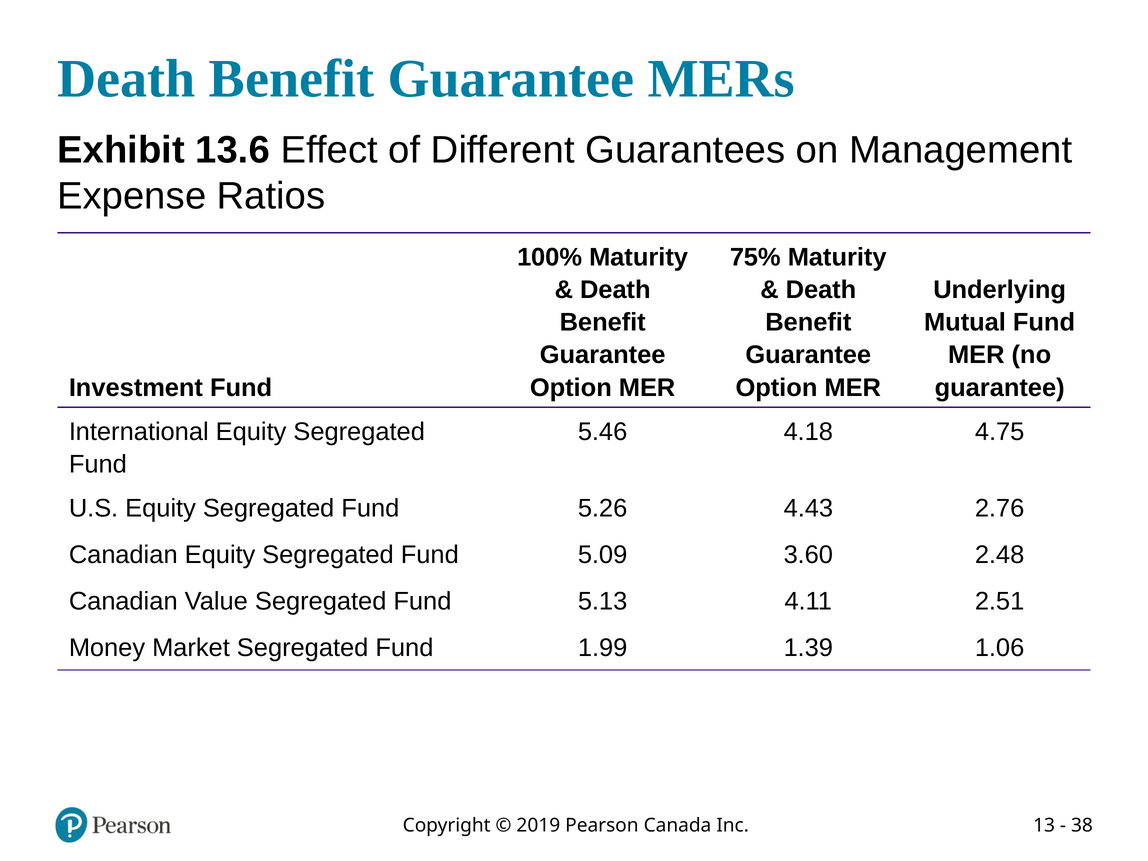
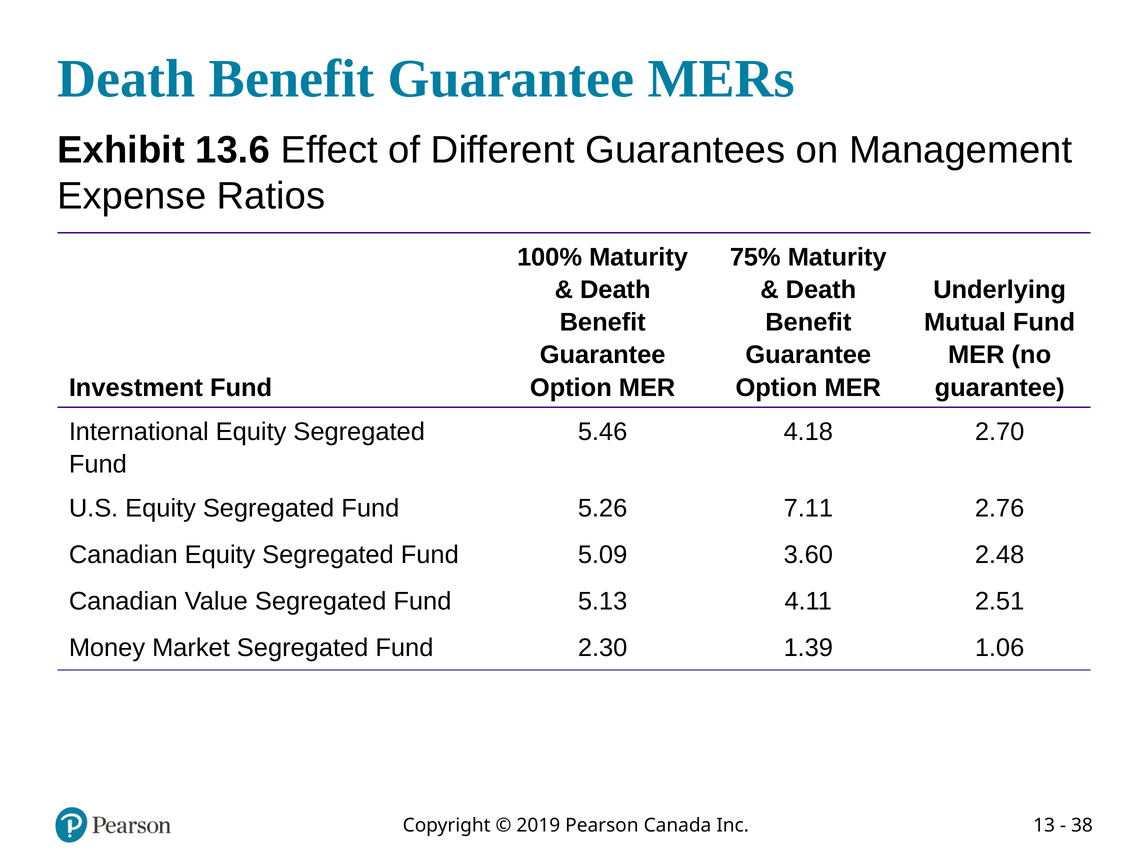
4.75: 4.75 -> 2.70
4.43: 4.43 -> 7.11
1.99: 1.99 -> 2.30
